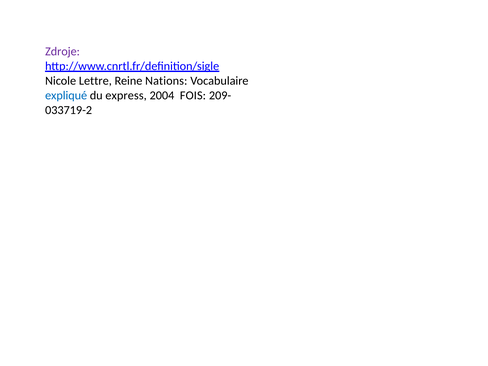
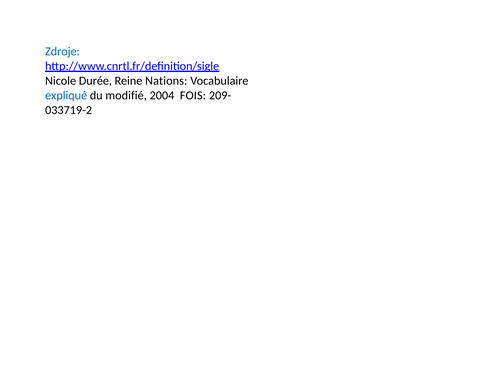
Zdroje colour: purple -> blue
Lettre: Lettre -> Durée
express: express -> modifié
